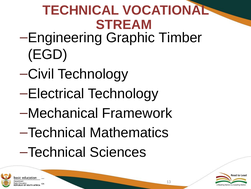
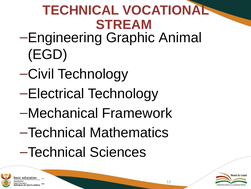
Timber: Timber -> Animal
